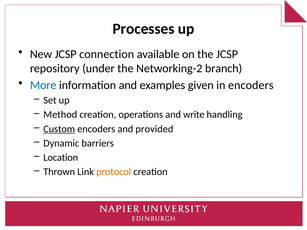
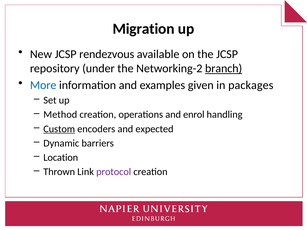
Processes: Processes -> Migration
connection: connection -> rendezvous
branch underline: none -> present
in encoders: encoders -> packages
write: write -> enrol
provided: provided -> expected
protocol colour: orange -> purple
